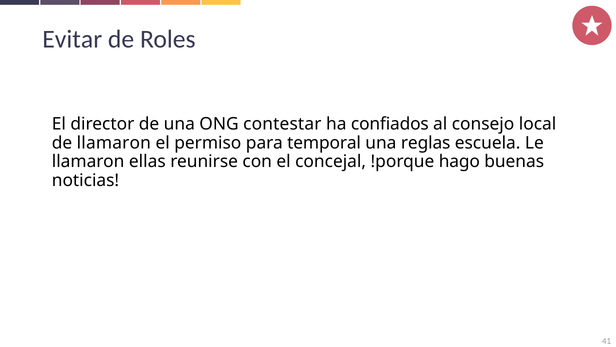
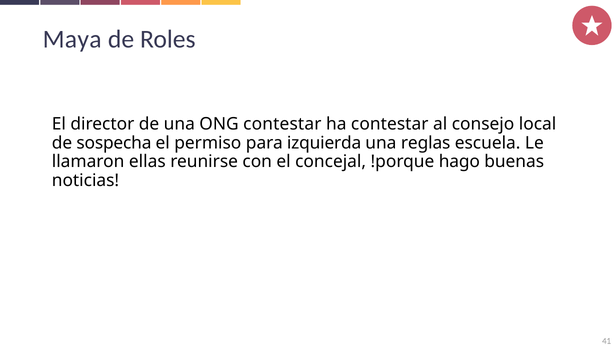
Evitar: Evitar -> Maya
ha confiados: confiados -> contestar
de llamaron: llamaron -> sospecha
temporal: temporal -> izquierda
